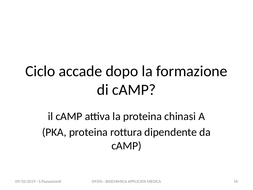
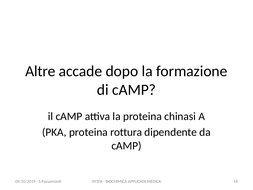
Ciclo: Ciclo -> Altre
